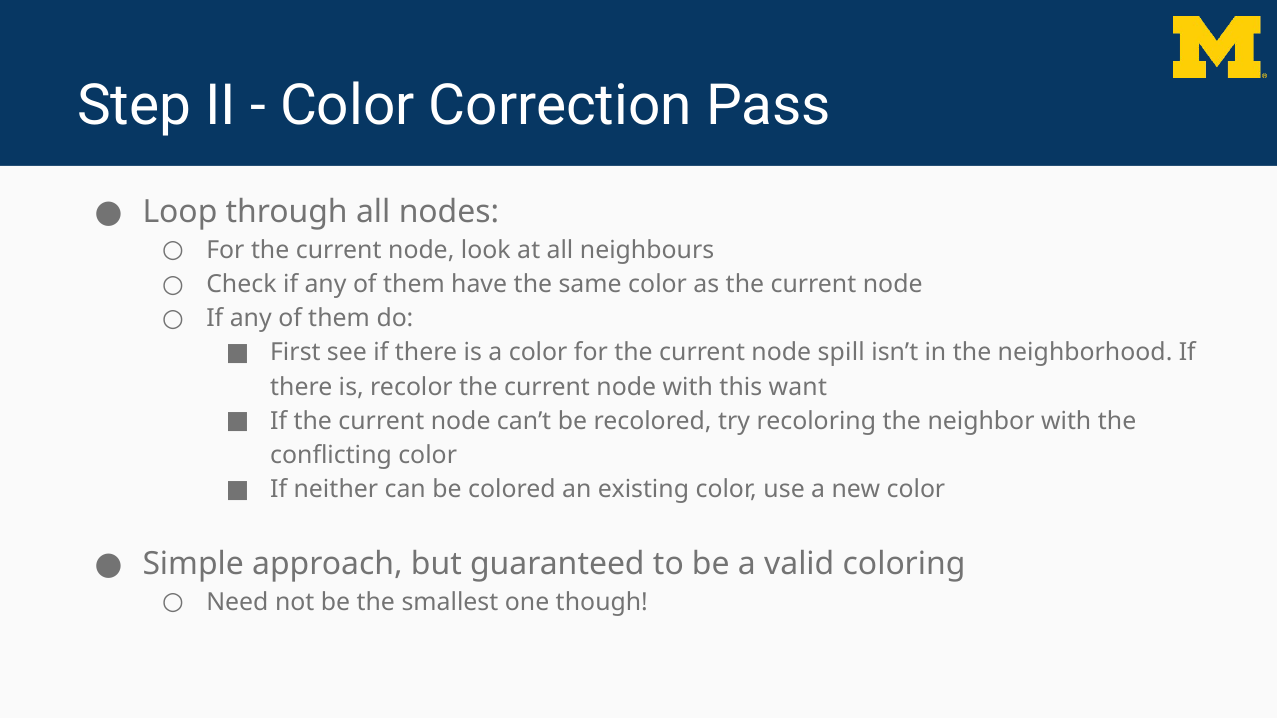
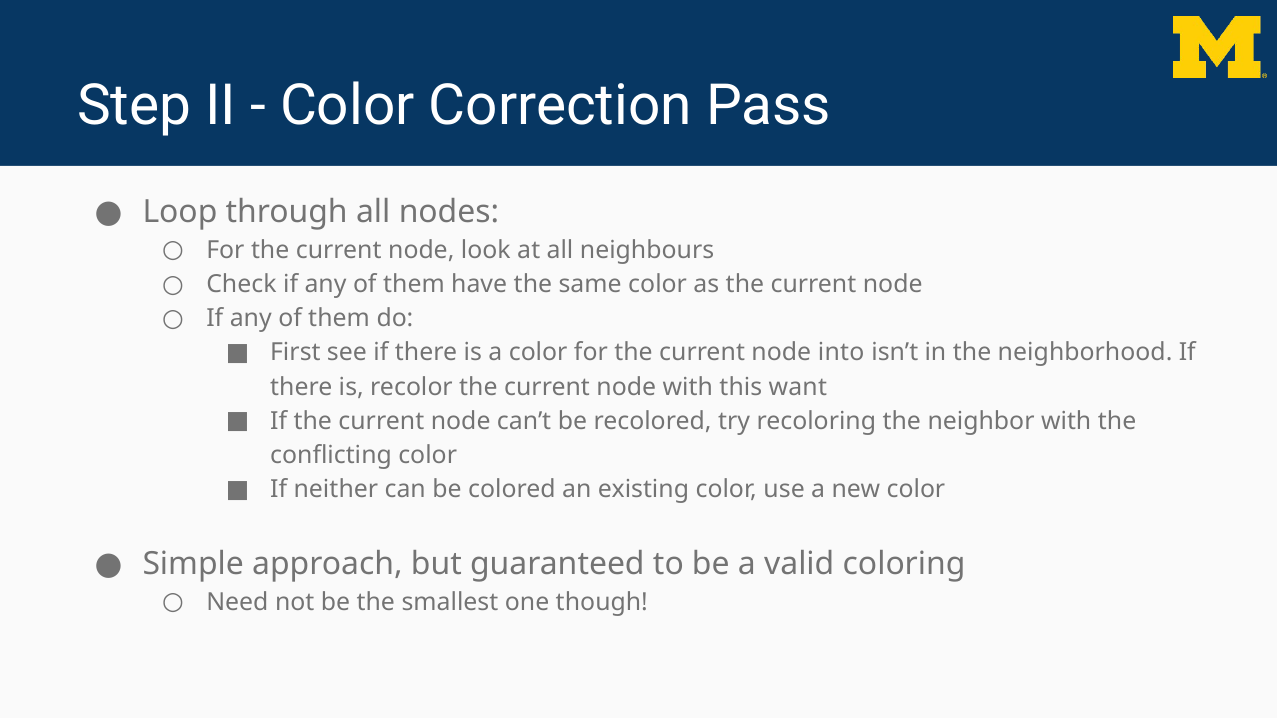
spill: spill -> into
